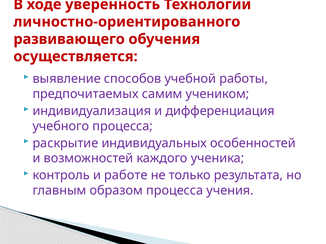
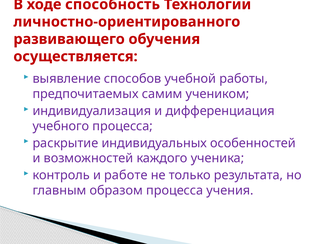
уверенность: уверенность -> способность
